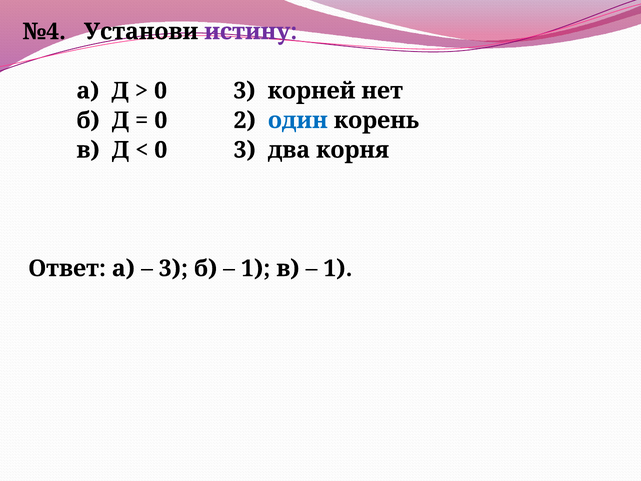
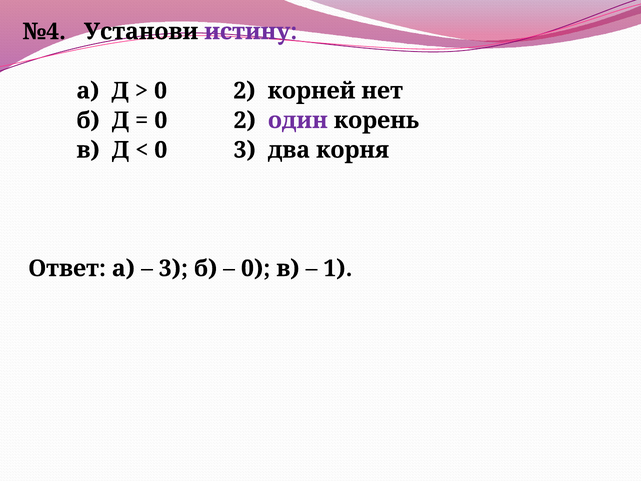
3 at (244, 91): 3 -> 2
один colour: blue -> purple
1 at (256, 268): 1 -> 0
